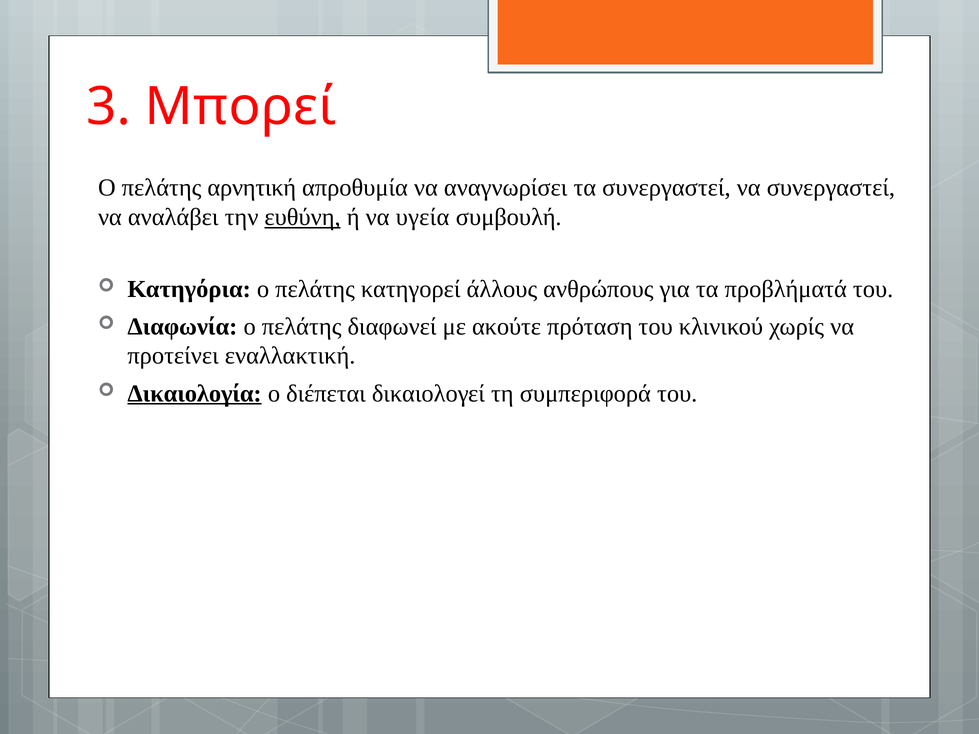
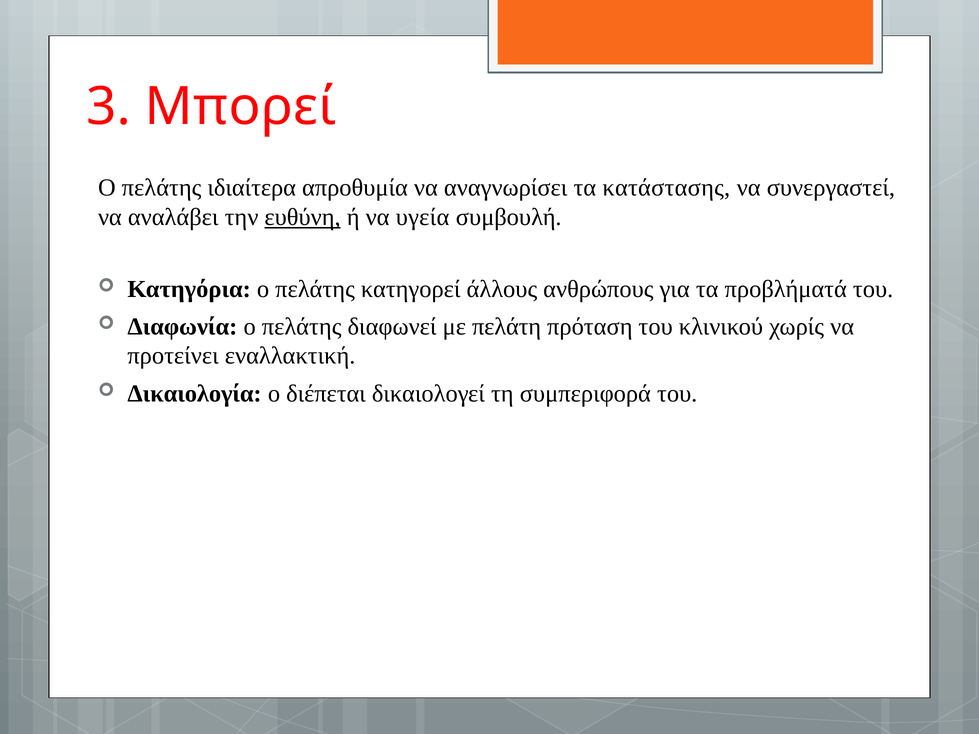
αρνητική: αρνητική -> ιδιαίτερα
τα συνεργαστεί: συνεργαστεί -> κατάστασης
ακούτε: ακούτε -> πελάτη
Δικαιολογία underline: present -> none
